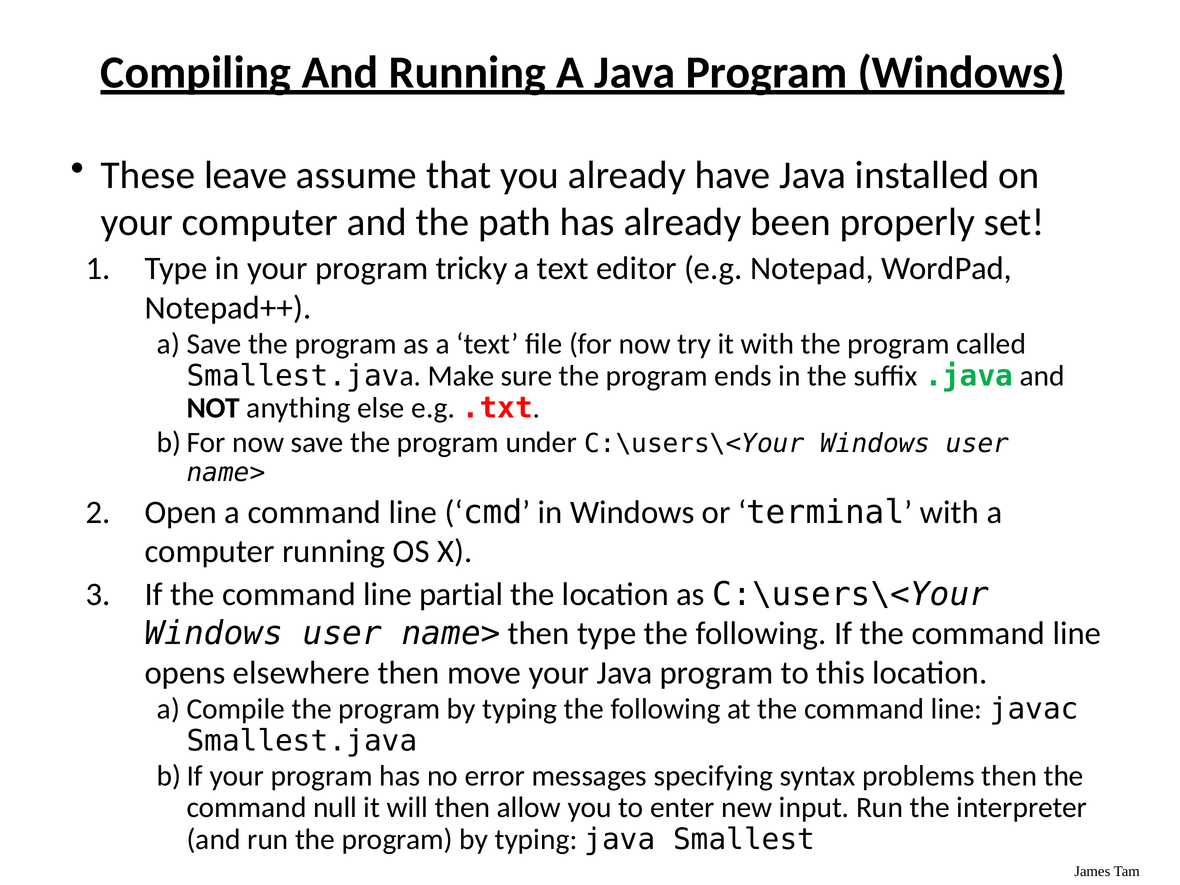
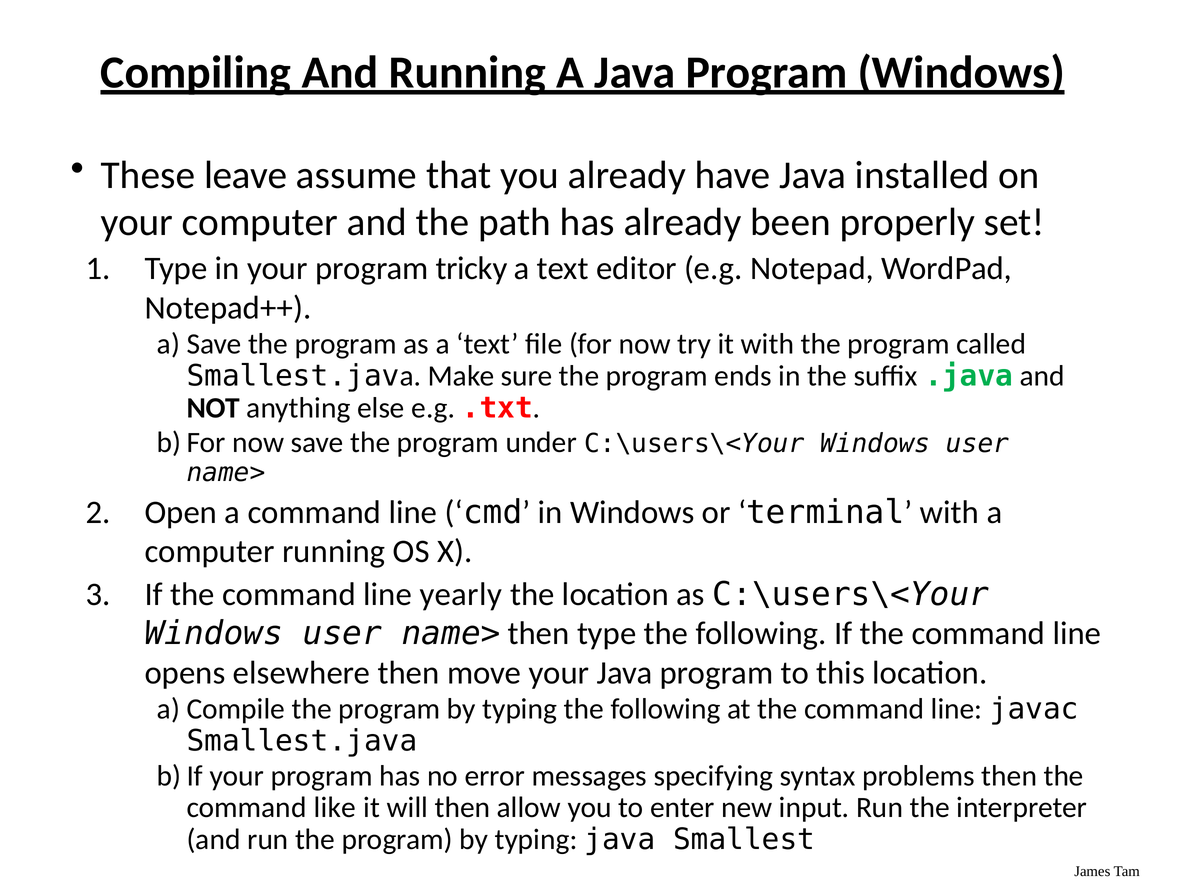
partial: partial -> yearly
null: null -> like
